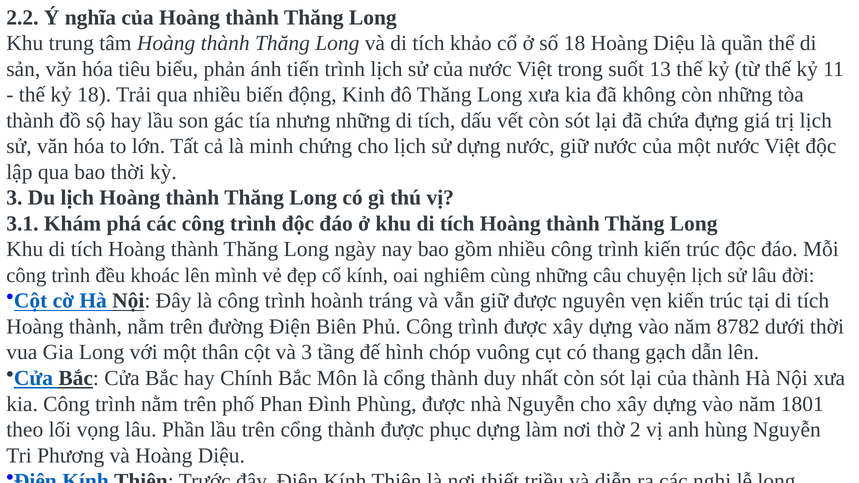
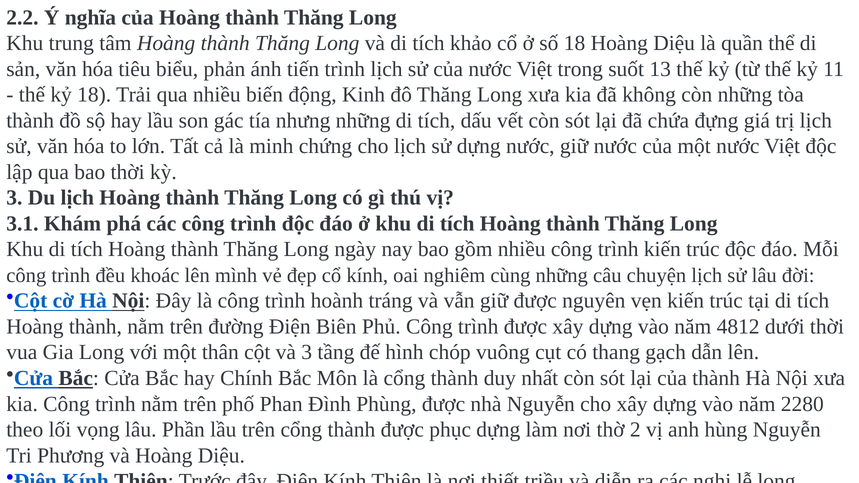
8782: 8782 -> 4812
1801: 1801 -> 2280
